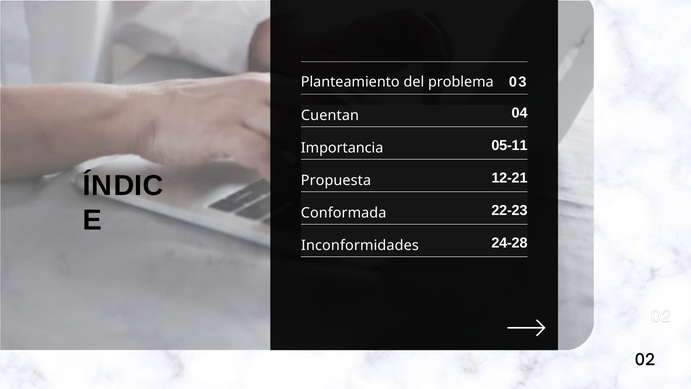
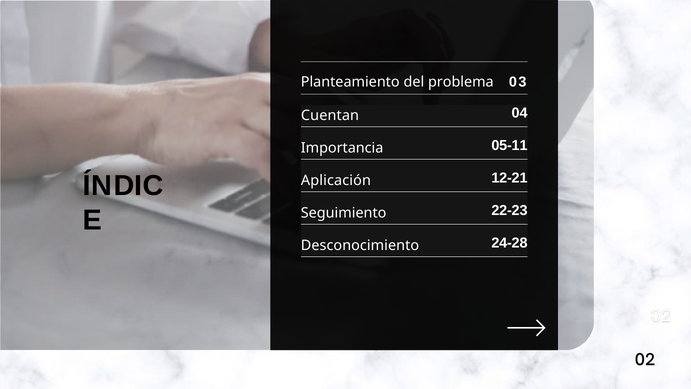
Propuesta: Propuesta -> Aplicación
Conformada: Conformada -> Seguimiento
Inconformidades: Inconformidades -> Desconocimiento
